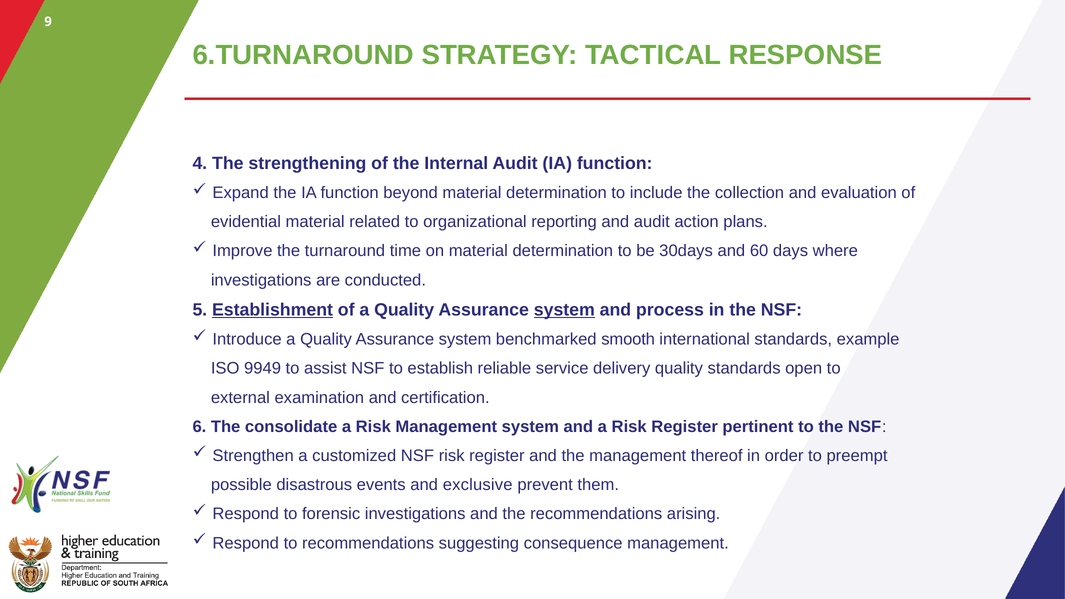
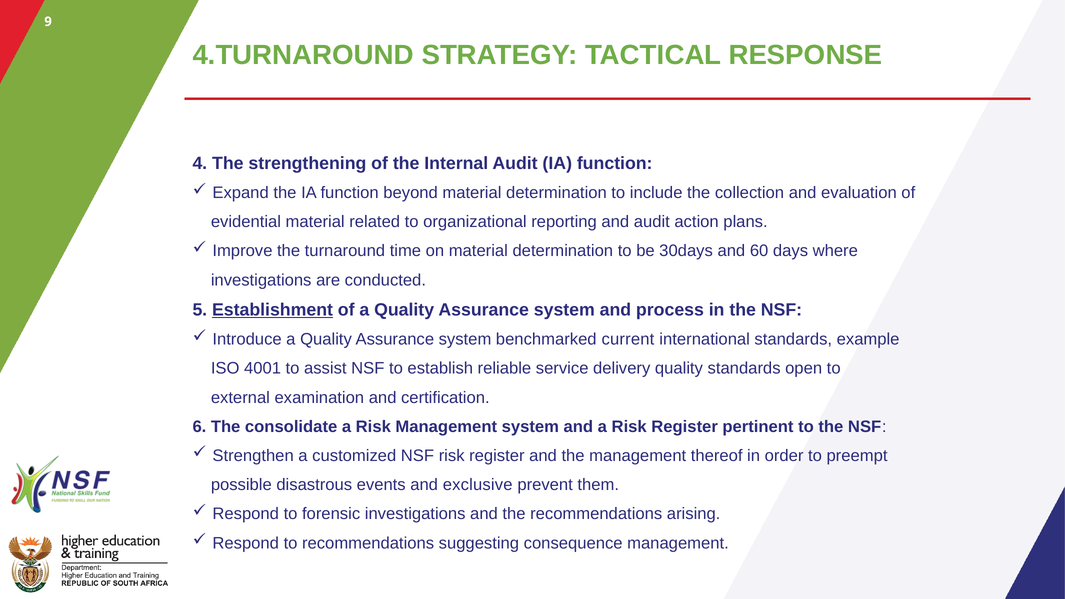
6.TURNAROUND: 6.TURNAROUND -> 4.TURNAROUND
system at (564, 310) underline: present -> none
smooth: smooth -> current
9949: 9949 -> 4001
